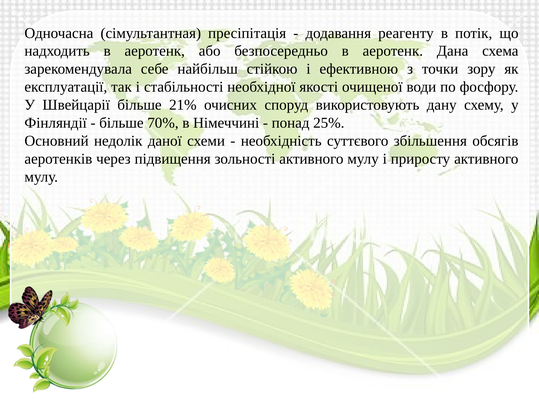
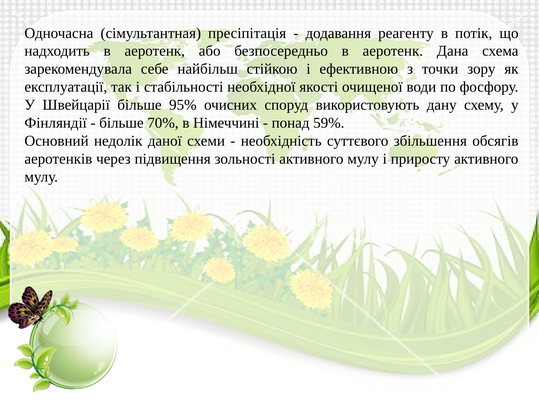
21%: 21% -> 95%
25%: 25% -> 59%
